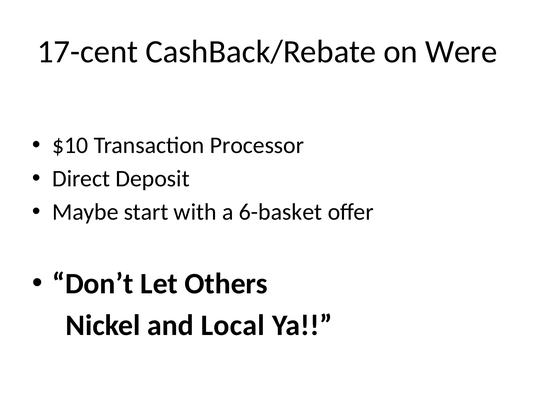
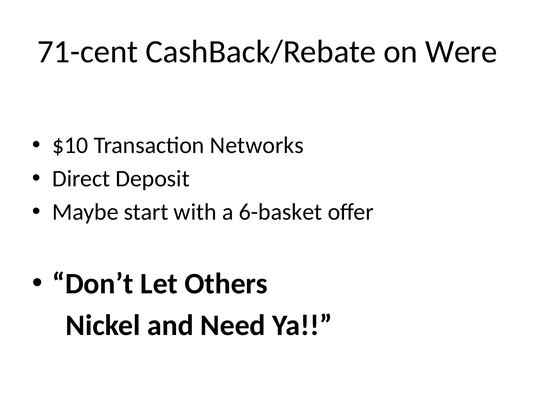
17-cent: 17-cent -> 71-cent
Processor: Processor -> Networks
Local: Local -> Need
